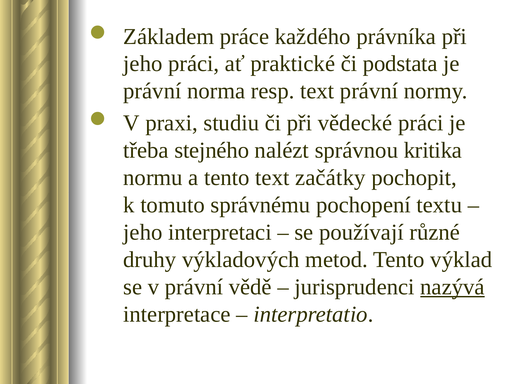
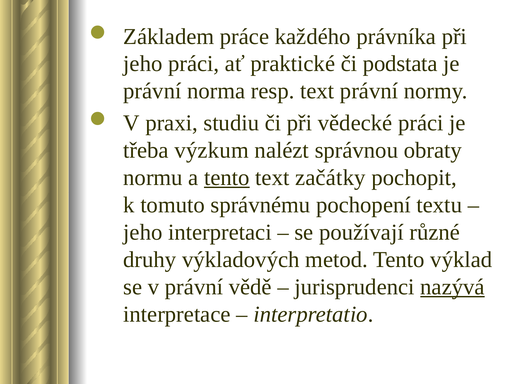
stejného: stejného -> výzkum
kritika: kritika -> obraty
tento at (227, 178) underline: none -> present
